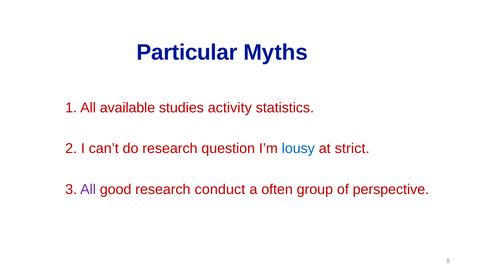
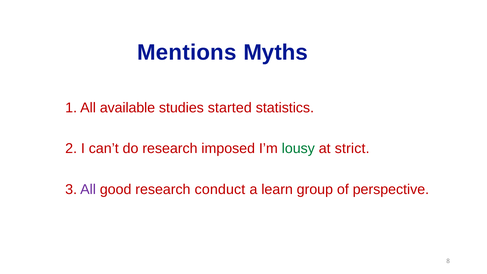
Particular: Particular -> Mentions
activity: activity -> started
question: question -> imposed
lousy colour: blue -> green
often: often -> learn
